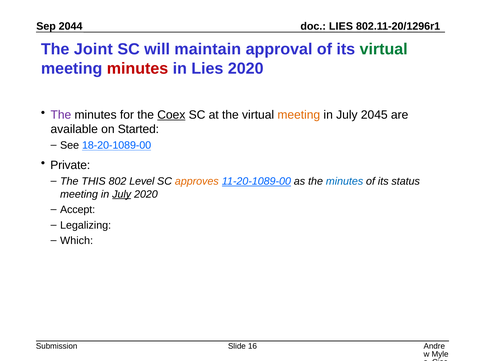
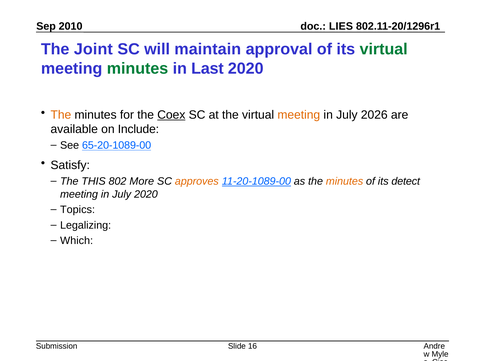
2044: 2044 -> 2010
minutes at (138, 68) colour: red -> green
in Lies: Lies -> Last
The at (61, 115) colour: purple -> orange
2045: 2045 -> 2026
Started: Started -> Include
18-20-1089-00: 18-20-1089-00 -> 65-20-1089-00
Private: Private -> Satisfy
Level: Level -> More
minutes at (345, 181) colour: blue -> orange
status: status -> detect
July at (122, 194) underline: present -> none
Accept: Accept -> Topics
